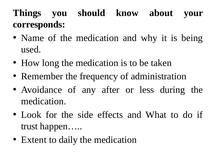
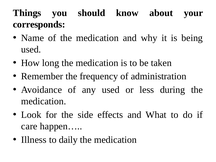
any after: after -> used
trust: trust -> care
Extent: Extent -> Illness
